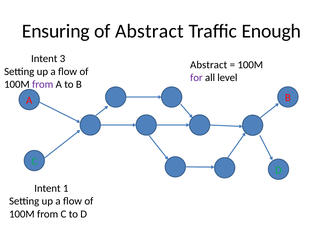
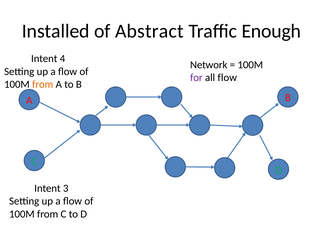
Ensuring: Ensuring -> Installed
3: 3 -> 4
Abstract at (209, 65): Abstract -> Network
all level: level -> flow
from at (43, 85) colour: purple -> orange
1: 1 -> 3
